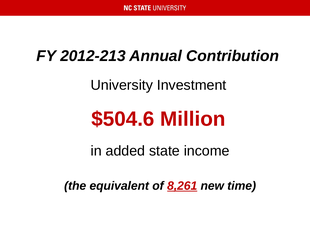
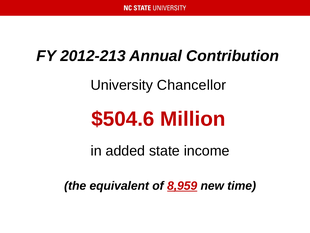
Investment: Investment -> Chancellor
8,261: 8,261 -> 8,959
